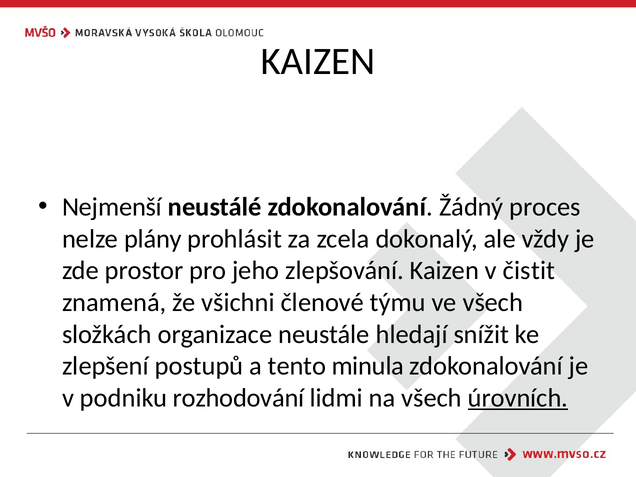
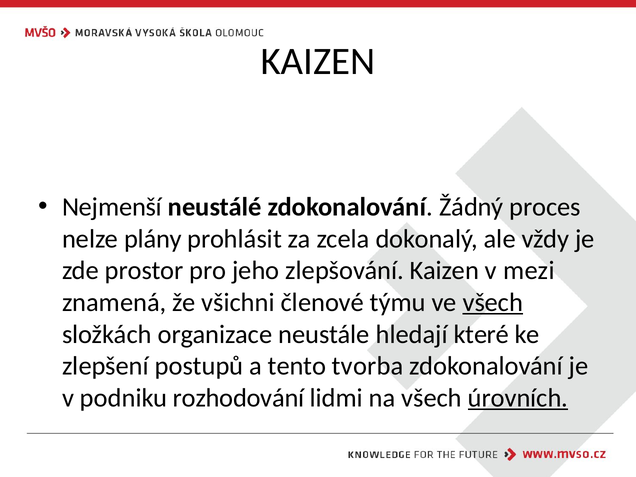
čistit: čistit -> mezi
všech at (493, 303) underline: none -> present
snížit: snížit -> které
minula: minula -> tvorba
